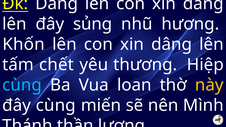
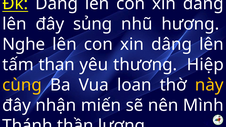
Khốn: Khốn -> Nghe
chết: chết -> than
cùng at (22, 85) colour: light blue -> yellow
đây cùng: cùng -> nhận
